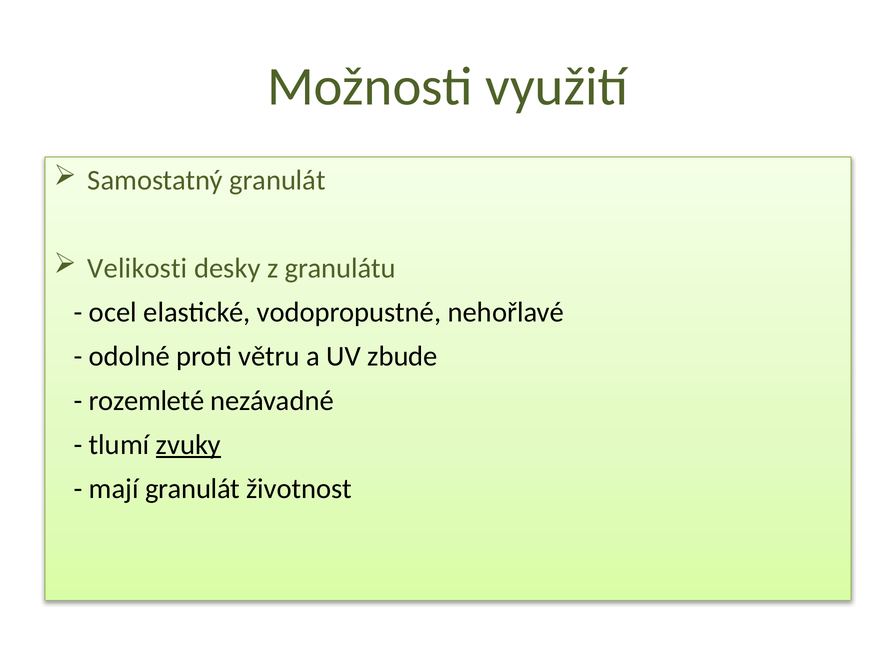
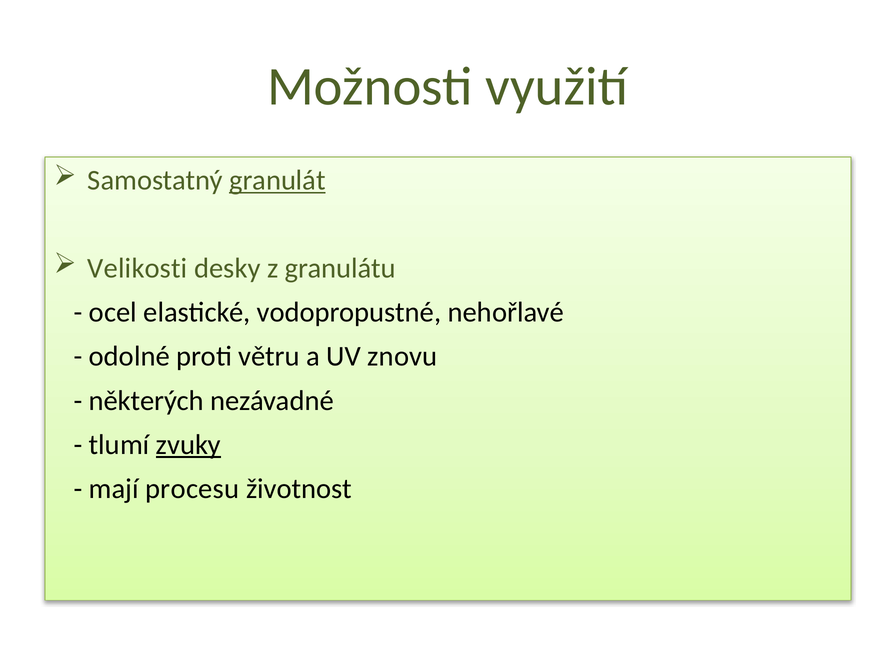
granulát at (277, 180) underline: none -> present
zbude: zbude -> znovu
rozemleté: rozemleté -> některých
mají granulát: granulát -> procesu
